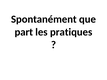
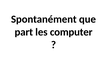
pratiques: pratiques -> computer
